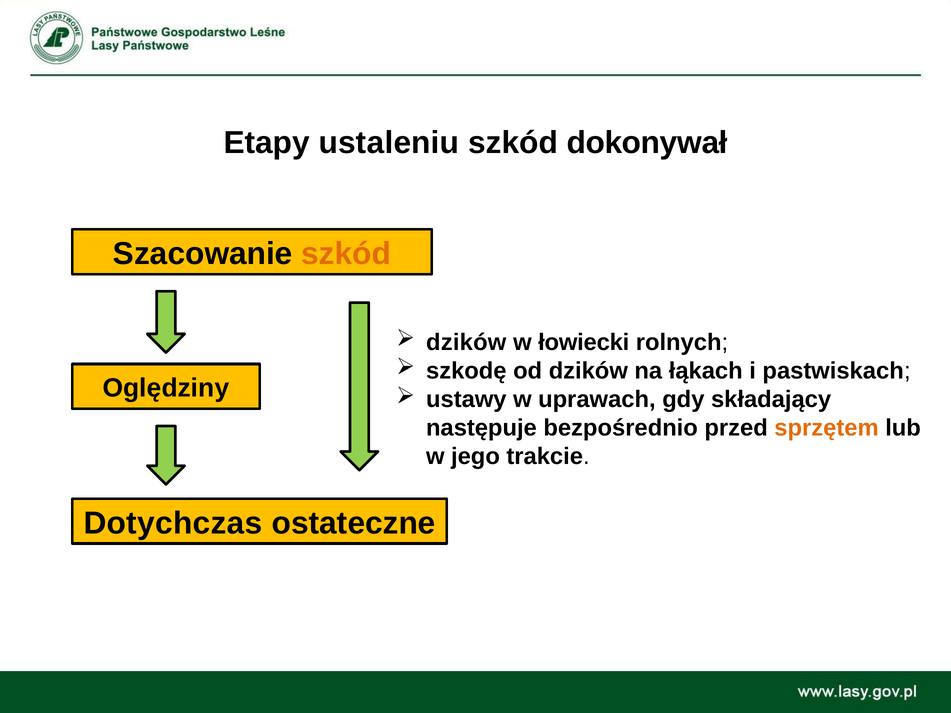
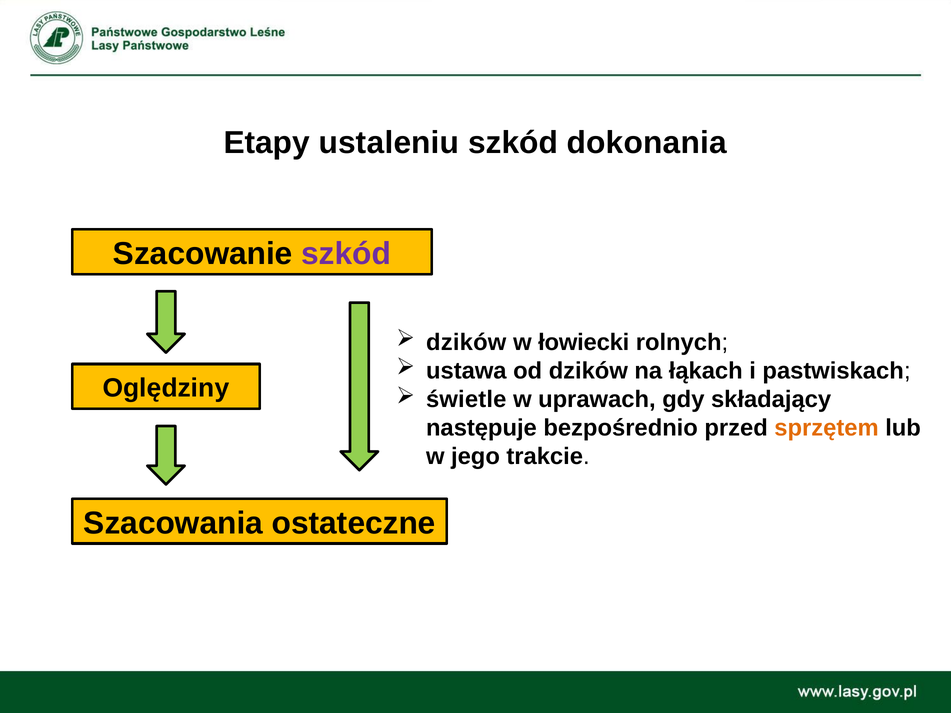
dokonywał: dokonywał -> dokonania
szkód at (346, 254) colour: orange -> purple
szkodę: szkodę -> ustawa
ustawy: ustawy -> świetle
Dotychczas: Dotychczas -> Szacowania
